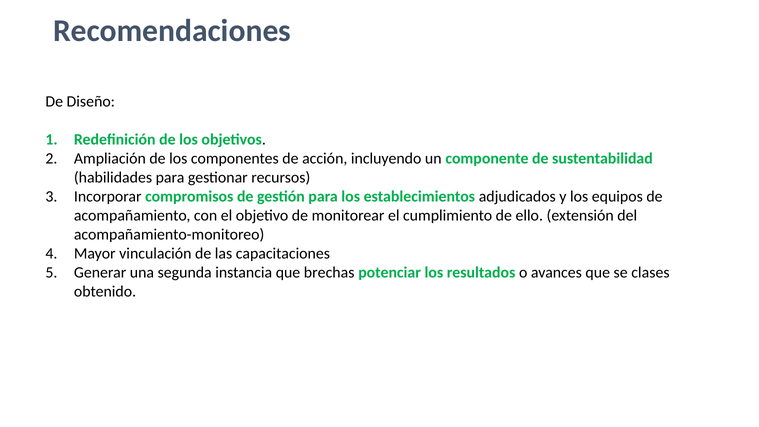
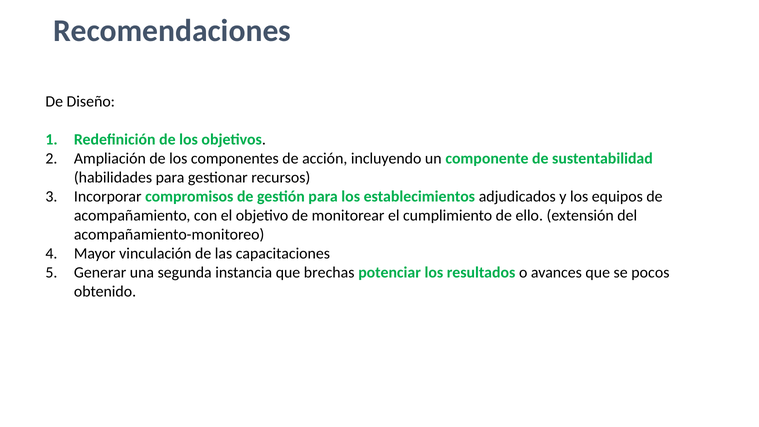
clases: clases -> pocos
